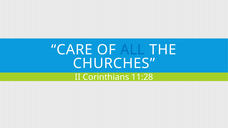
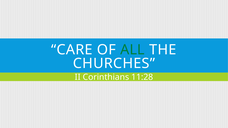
ALL colour: blue -> green
